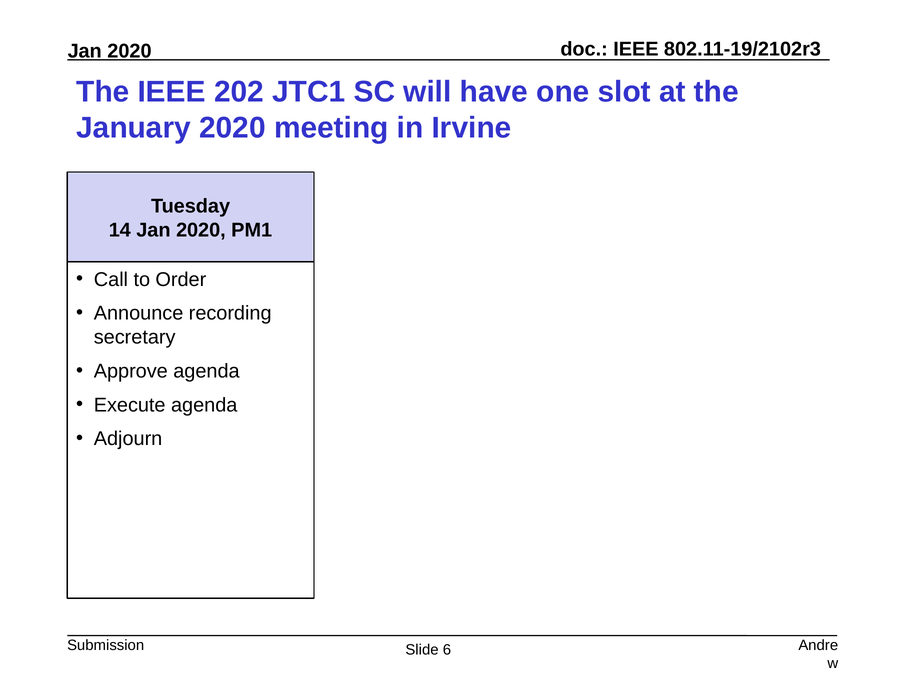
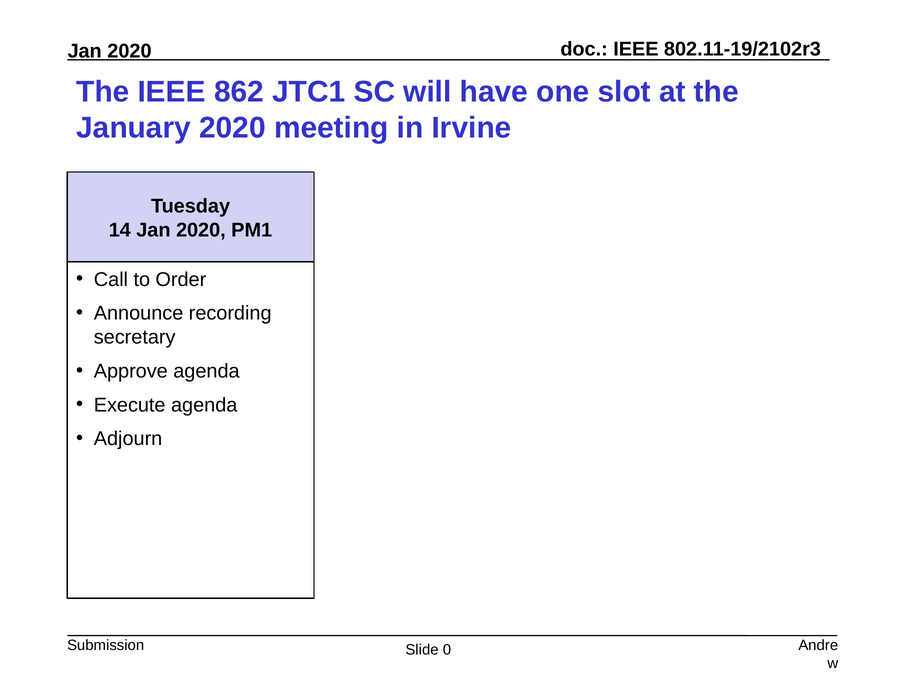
202: 202 -> 862
6: 6 -> 0
